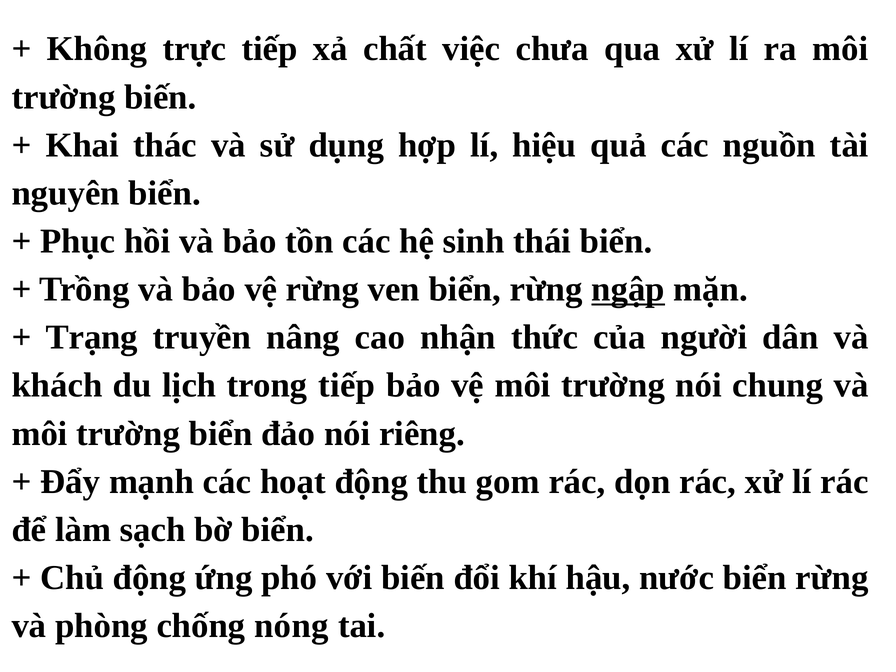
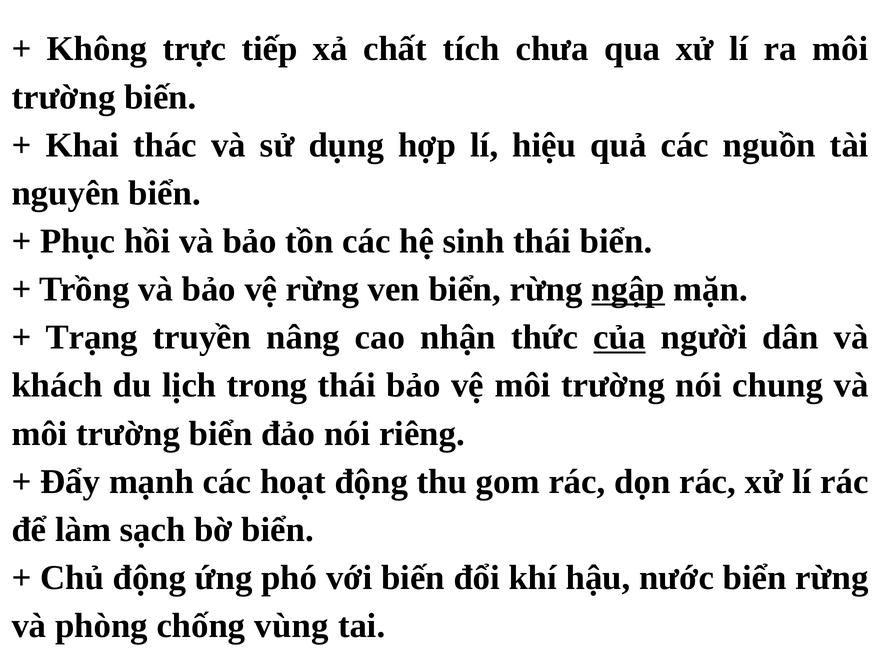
việc: việc -> tích
của underline: none -> present
trong tiếp: tiếp -> thái
nóng: nóng -> vùng
